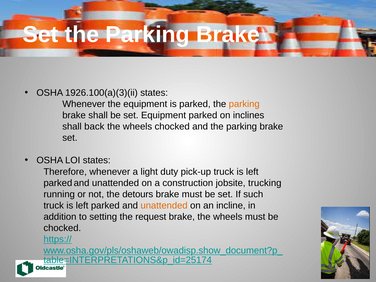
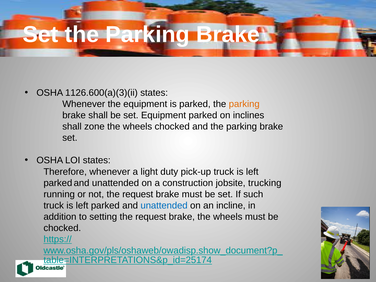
1926.100(a)(3)(ii: 1926.100(a)(3)(ii -> 1126.600(a)(3)(ii
back: back -> zone
not the detours: detours -> request
unattended at (164, 206) colour: orange -> blue
